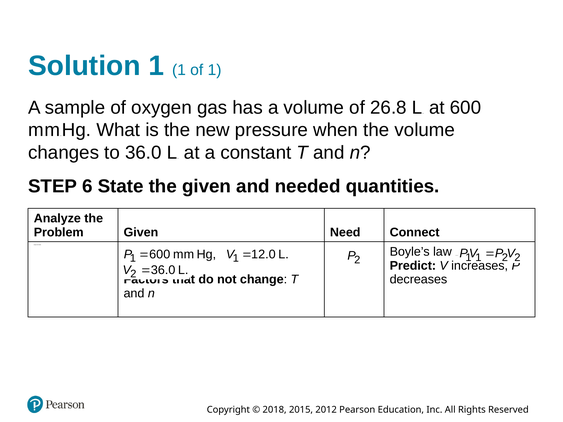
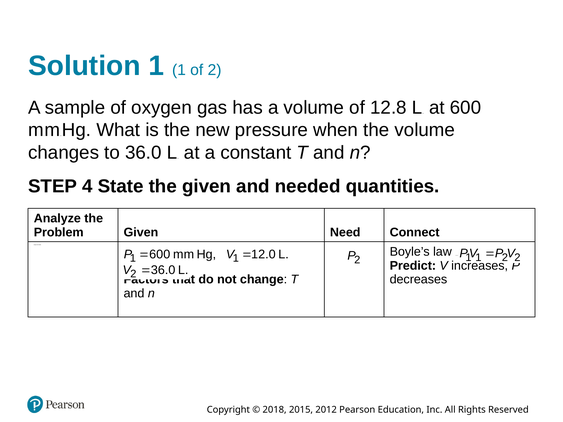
of 1: 1 -> 2
26.8: 26.8 -> 12.8
6: 6 -> 4
